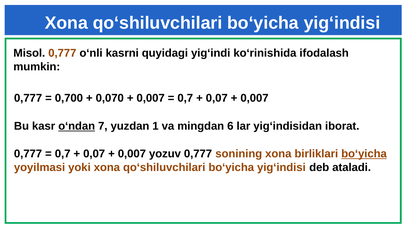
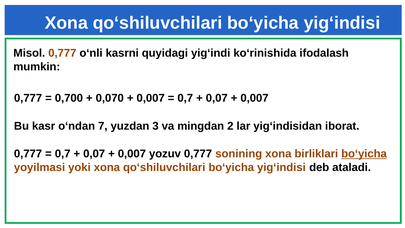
o‘ndan underline: present -> none
1: 1 -> 3
6: 6 -> 2
